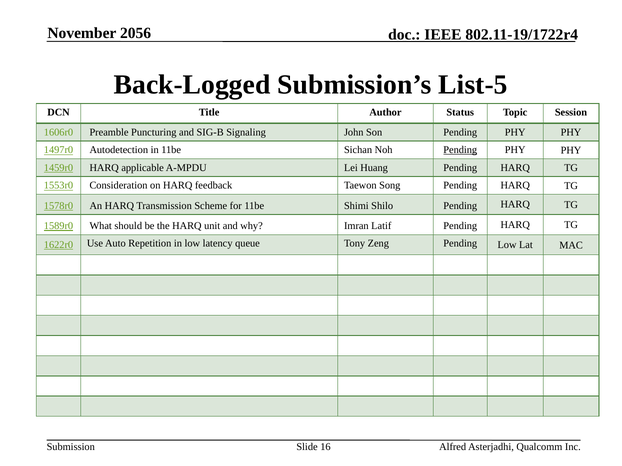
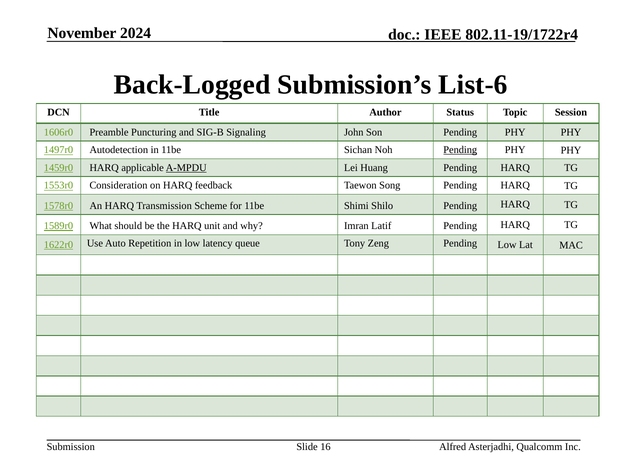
2056: 2056 -> 2024
List-5: List-5 -> List-6
A-MPDU underline: none -> present
